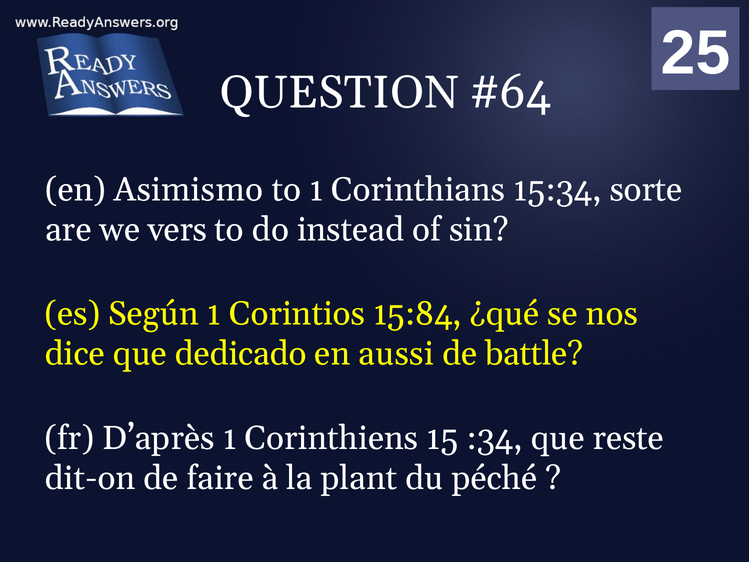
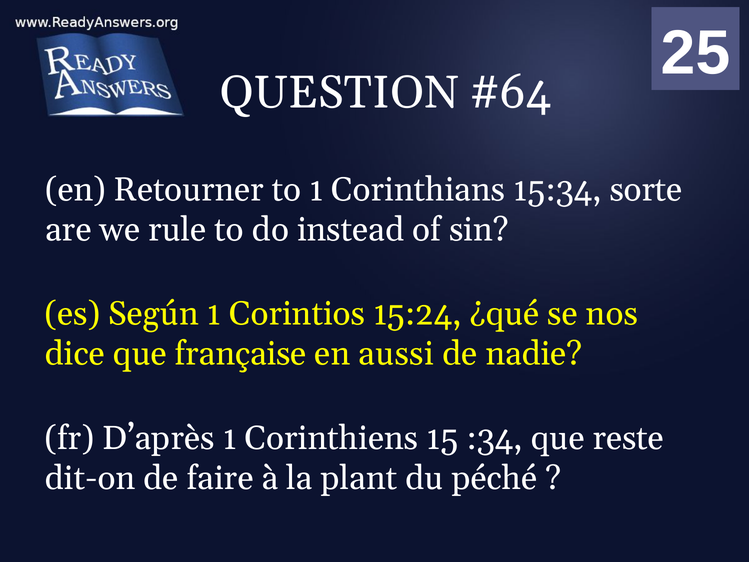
Asimismo: Asimismo -> Retourner
vers: vers -> rule
15:84: 15:84 -> 15:24
dedicado: dedicado -> française
battle: battle -> nadie
